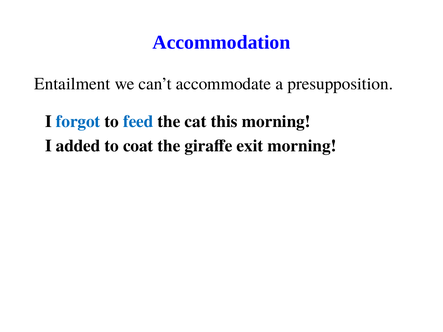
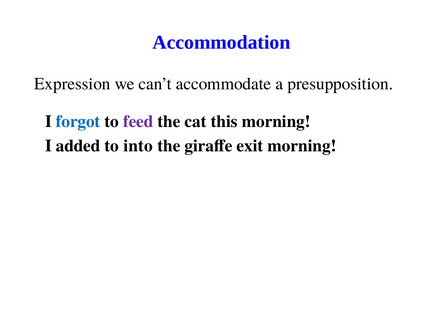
Entailment: Entailment -> Expression
feed colour: blue -> purple
coat: coat -> into
